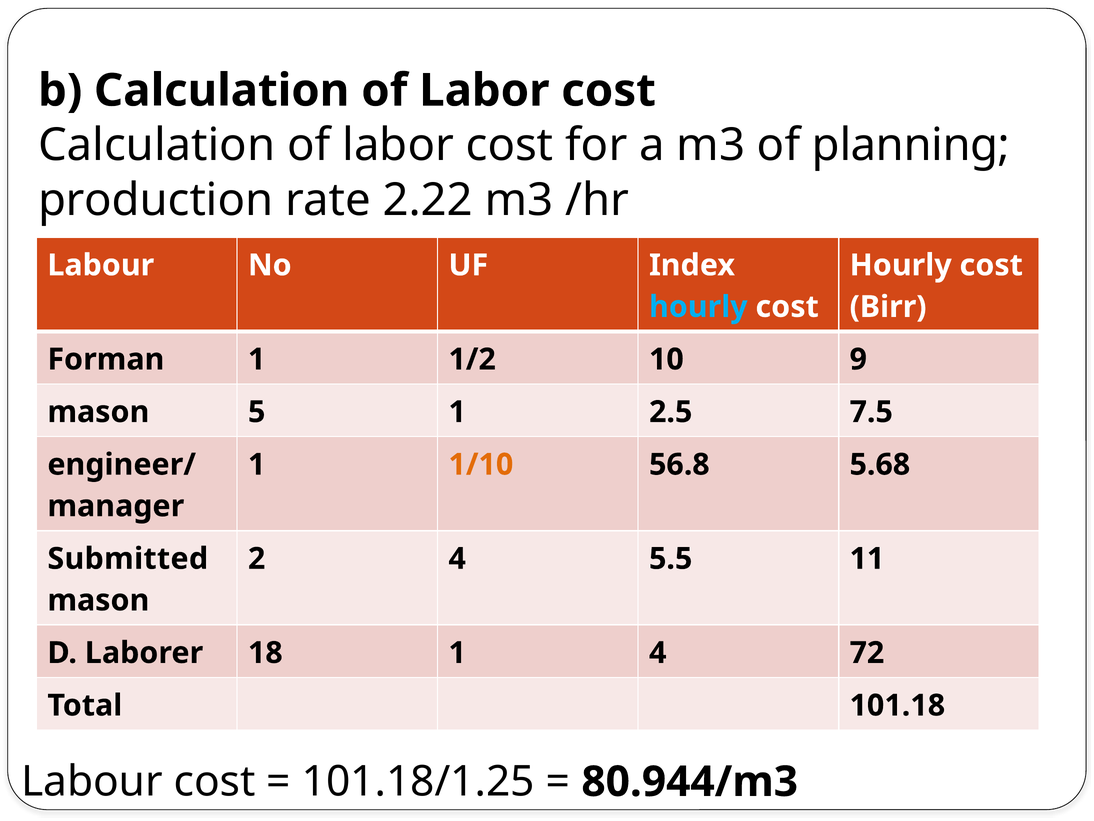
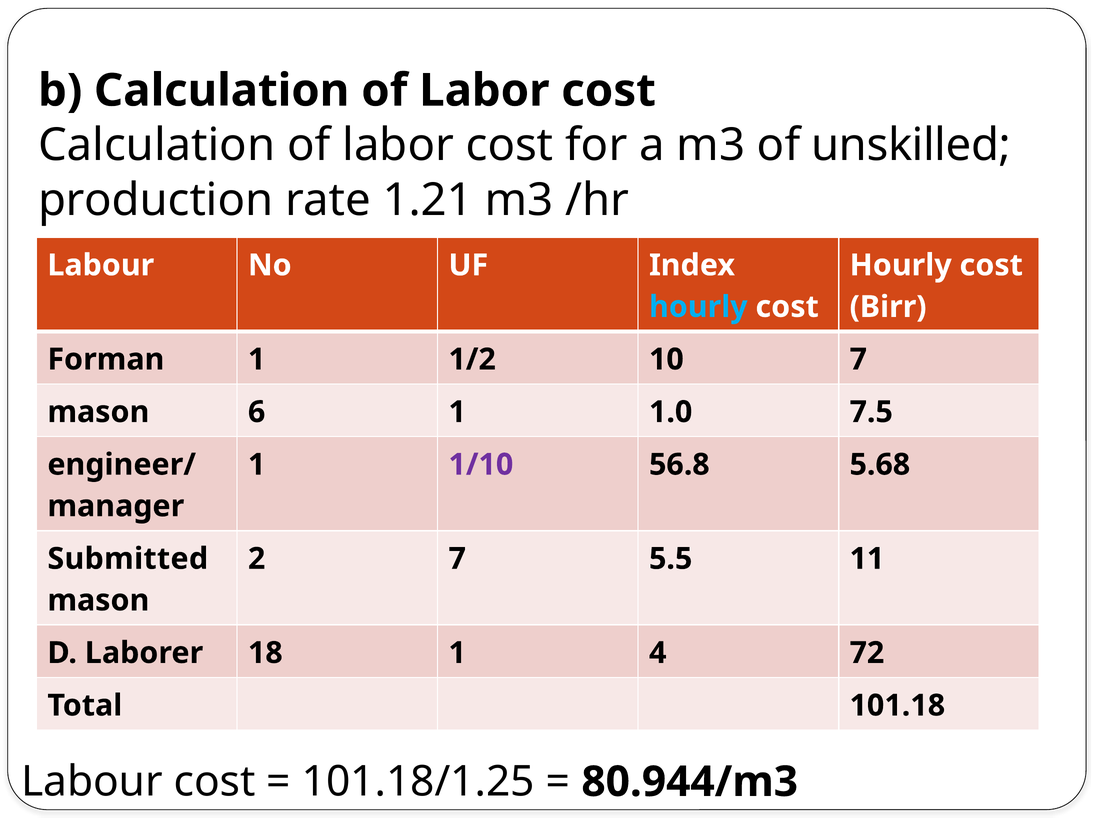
planning: planning -> unskilled
2.22: 2.22 -> 1.21
10 9: 9 -> 7
5: 5 -> 6
2.5: 2.5 -> 1.0
1/10 colour: orange -> purple
2 4: 4 -> 7
